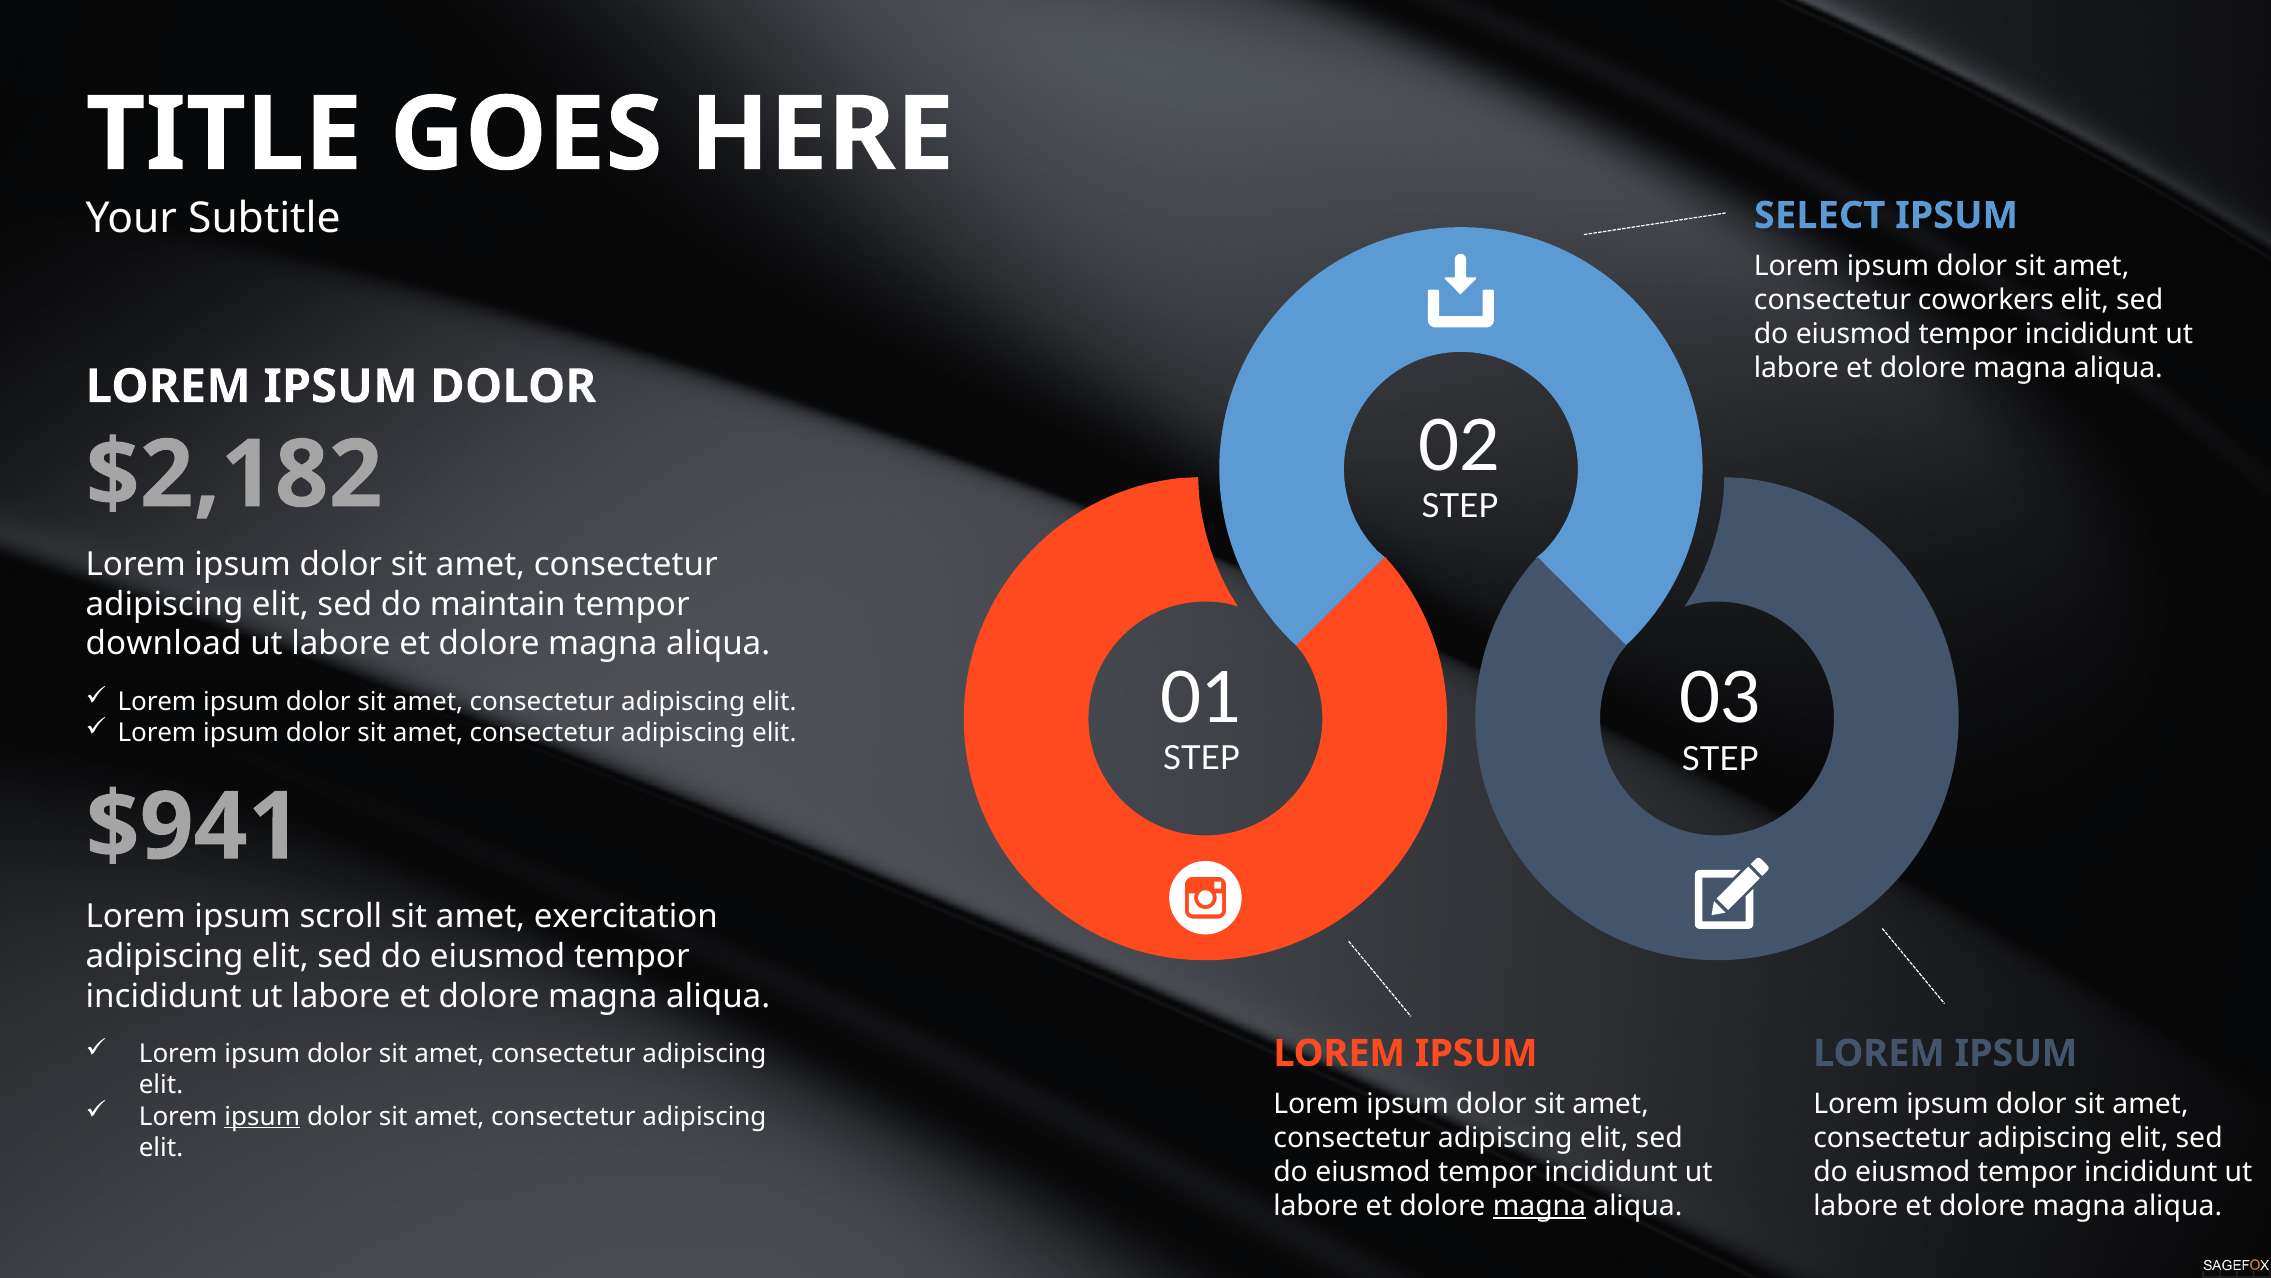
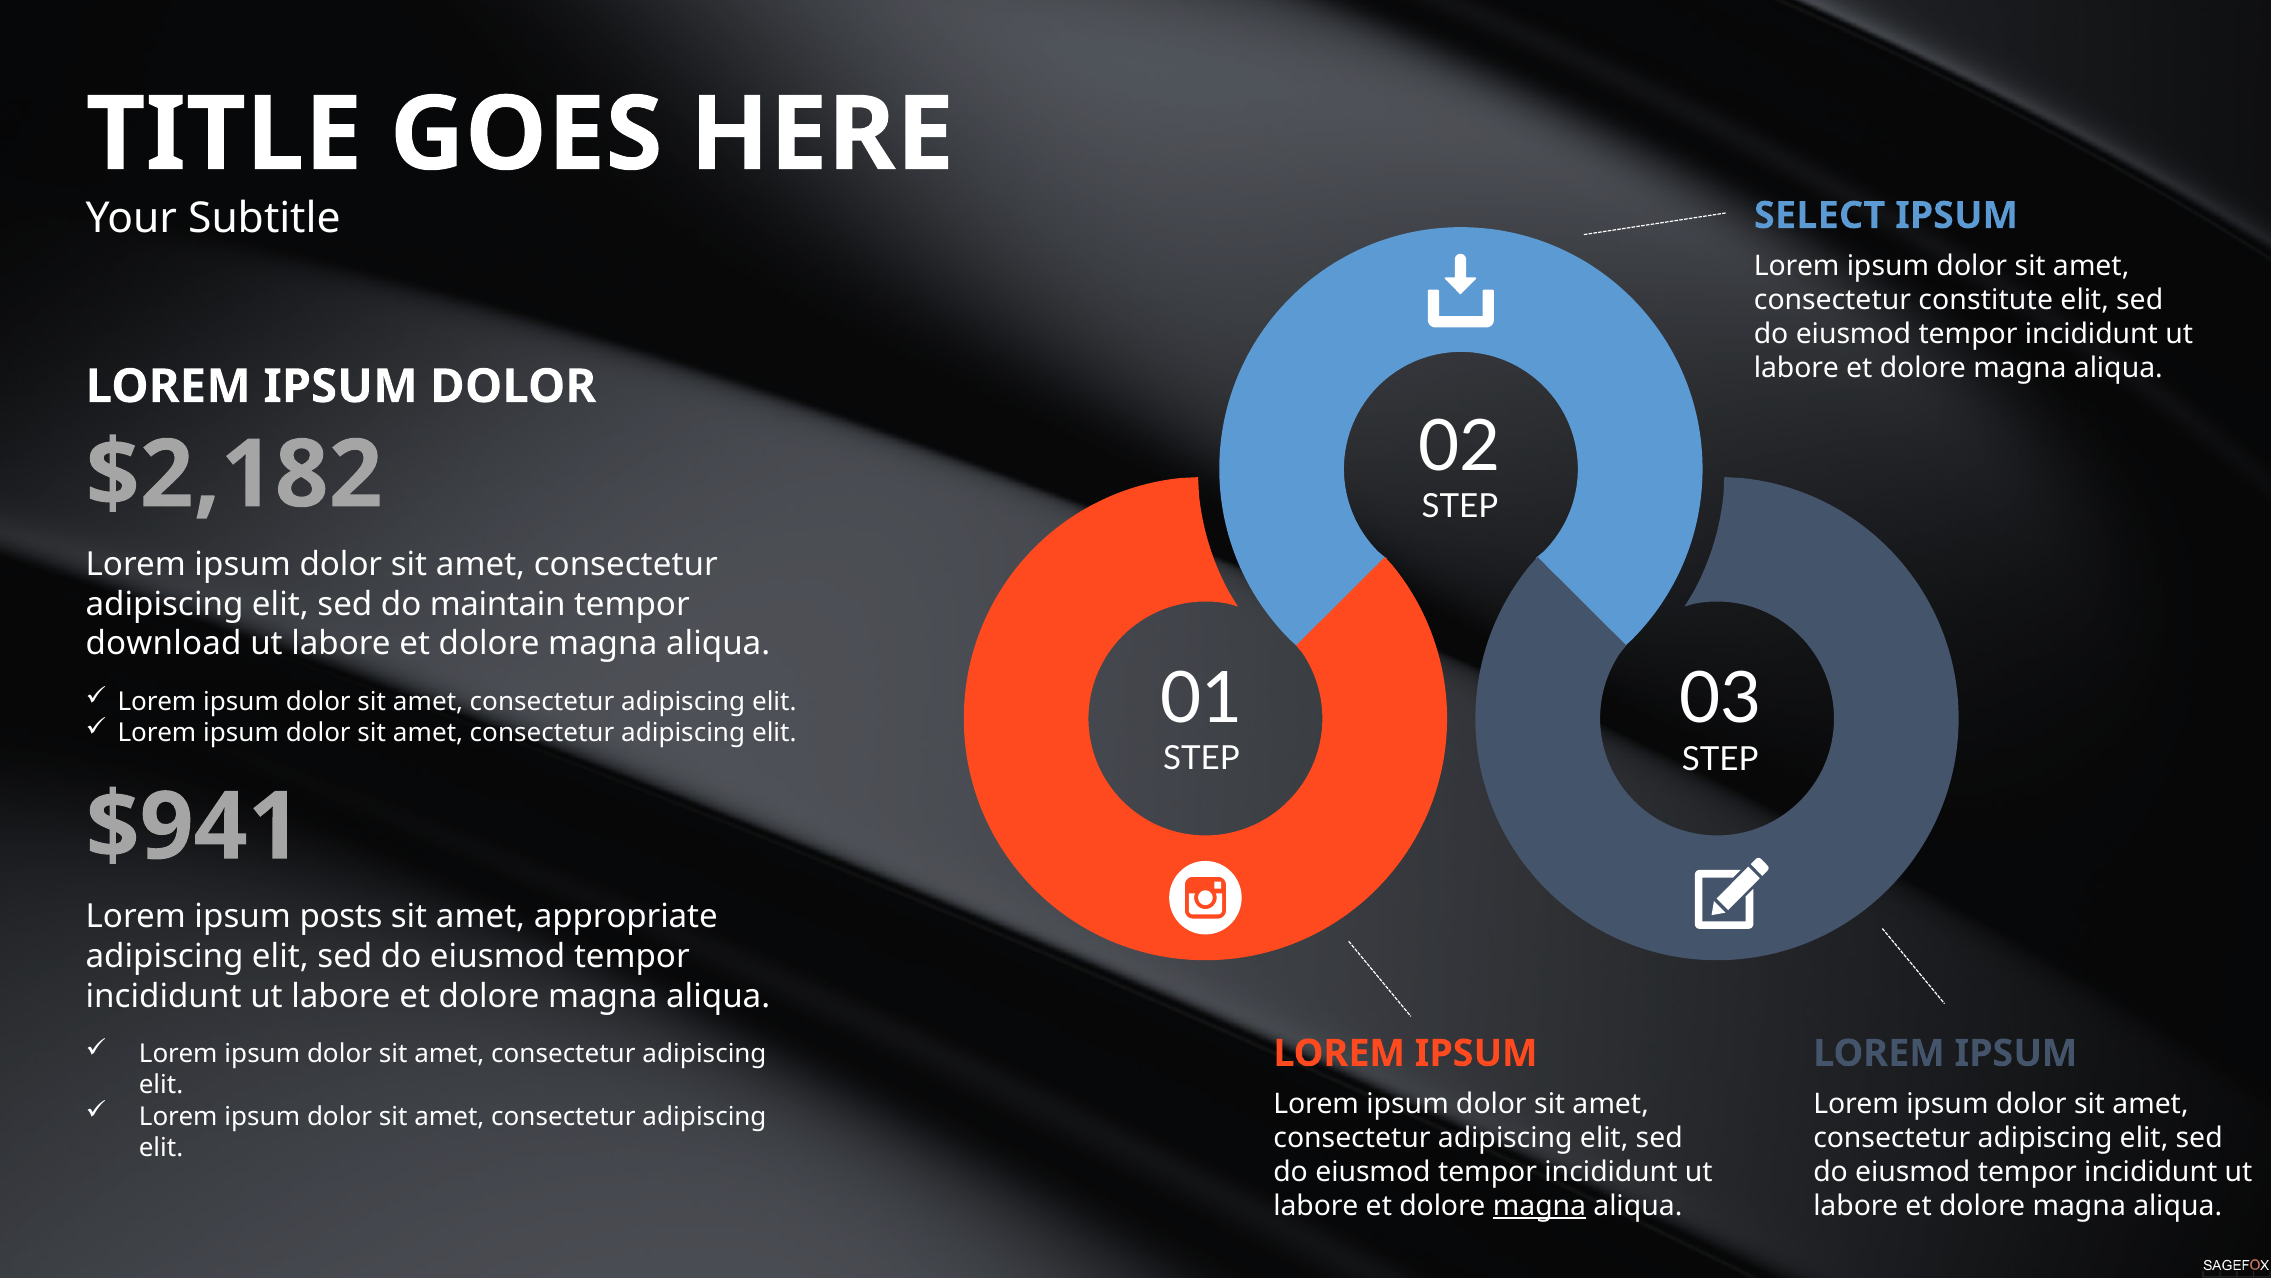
coworkers: coworkers -> constitute
scroll: scroll -> posts
exercitation: exercitation -> appropriate
ipsum at (262, 1116) underline: present -> none
